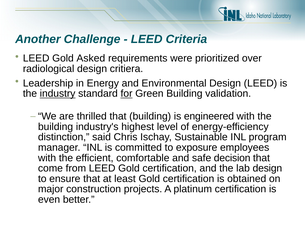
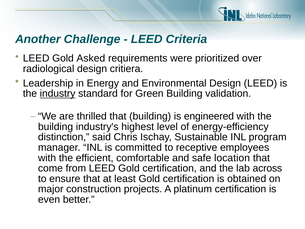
for underline: present -> none
exposure: exposure -> receptive
decision: decision -> location
lab design: design -> across
